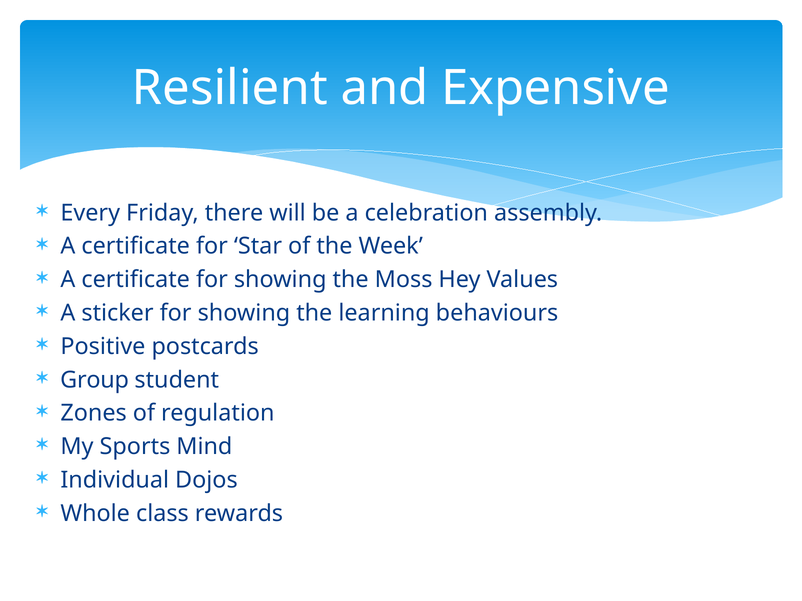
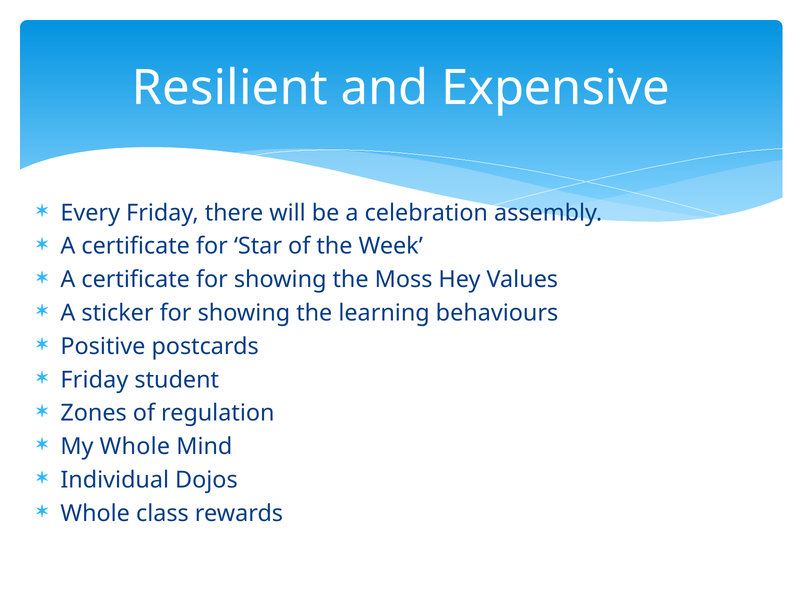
Group at (95, 380): Group -> Friday
My Sports: Sports -> Whole
